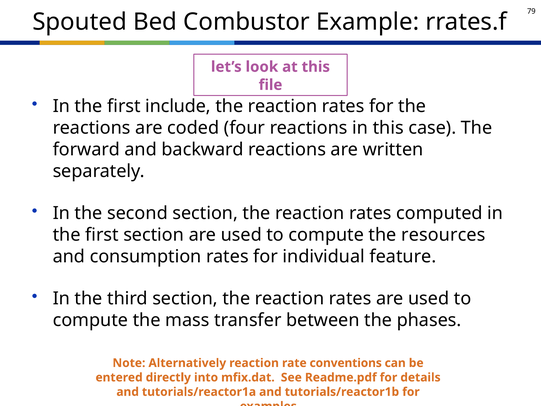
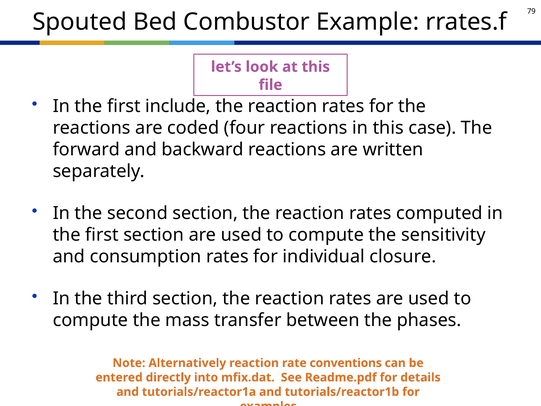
resources: resources -> sensitivity
feature: feature -> closure
